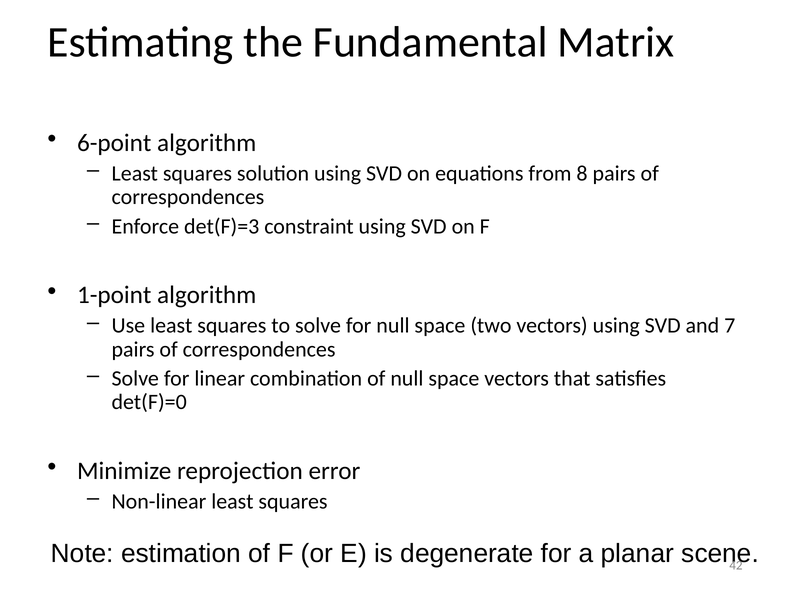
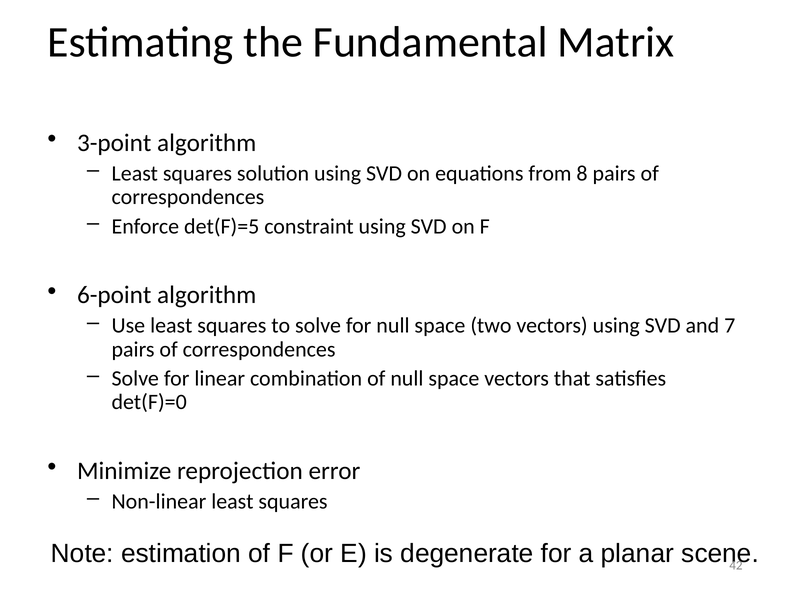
6-point: 6-point -> 3-point
det(F)=3: det(F)=3 -> det(F)=5
1-point: 1-point -> 6-point
